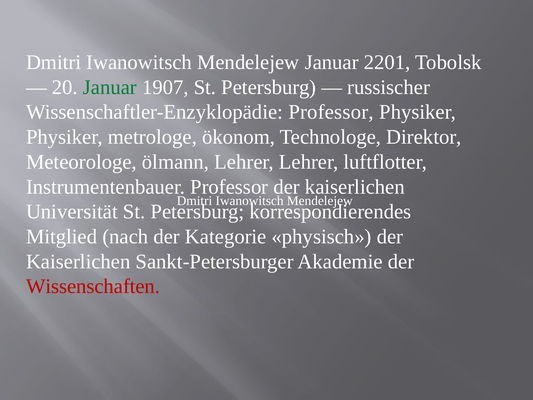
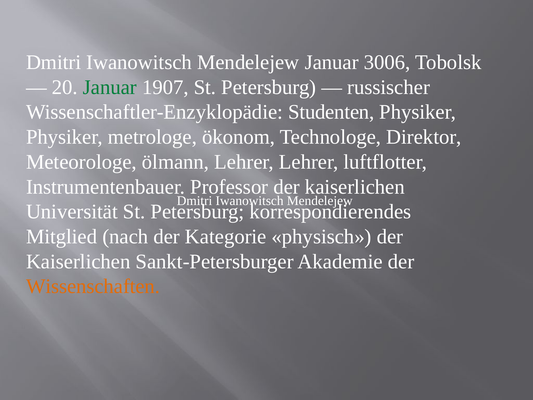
2201: 2201 -> 3006
Wissenschaftler-Enzyklopädie Professor: Professor -> Studenten
Wissenschaften colour: red -> orange
